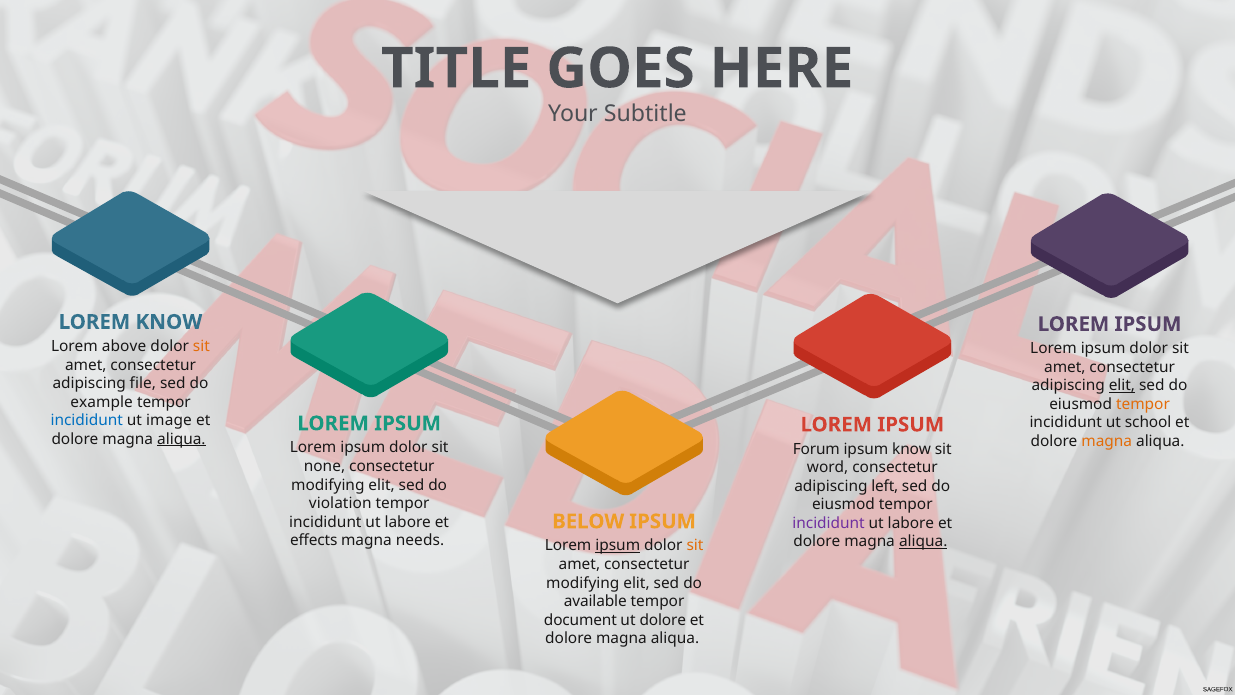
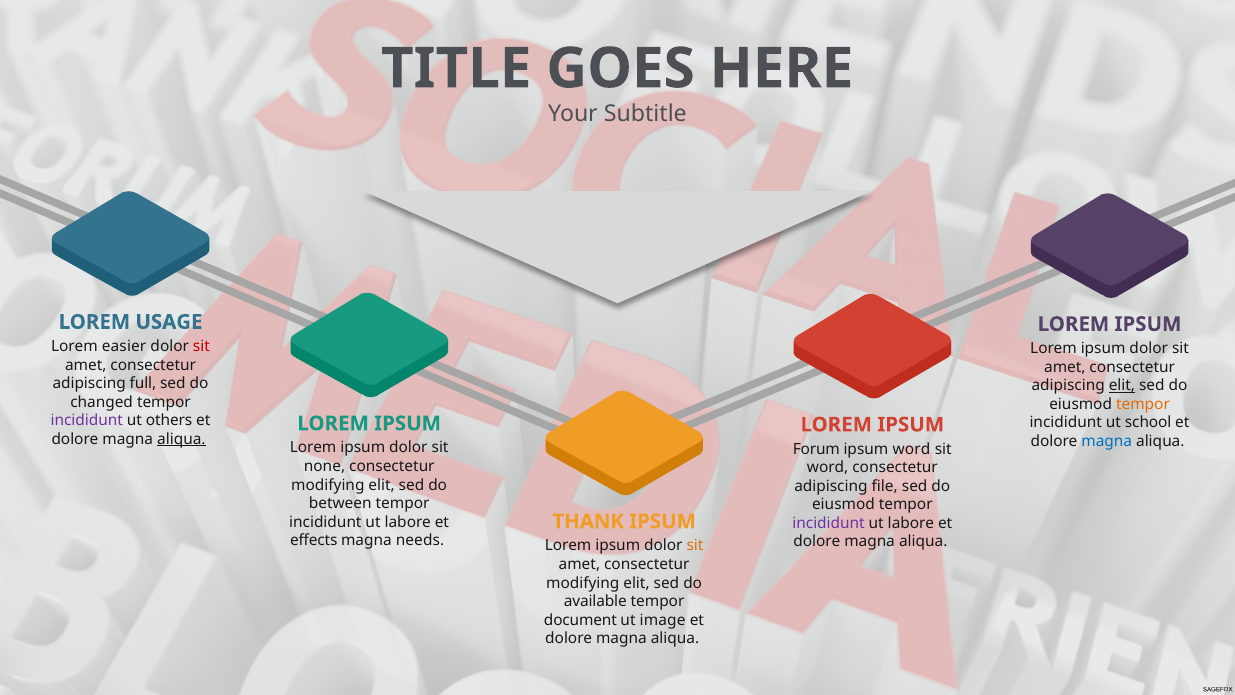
LOREM KNOW: KNOW -> USAGE
above: above -> easier
sit at (201, 346) colour: orange -> red
file: file -> full
example: example -> changed
incididunt at (87, 420) colour: blue -> purple
image: image -> others
magna at (1107, 441) colour: orange -> blue
ipsum know: know -> word
left: left -> file
violation: violation -> between
BELOW: BELOW -> THANK
aliqua at (923, 541) underline: present -> none
ipsum at (618, 546) underline: present -> none
ut dolore: dolore -> image
